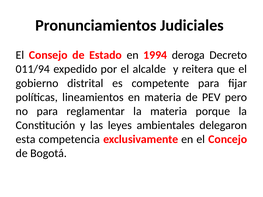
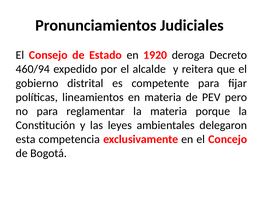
1994: 1994 -> 1920
011/94: 011/94 -> 460/94
